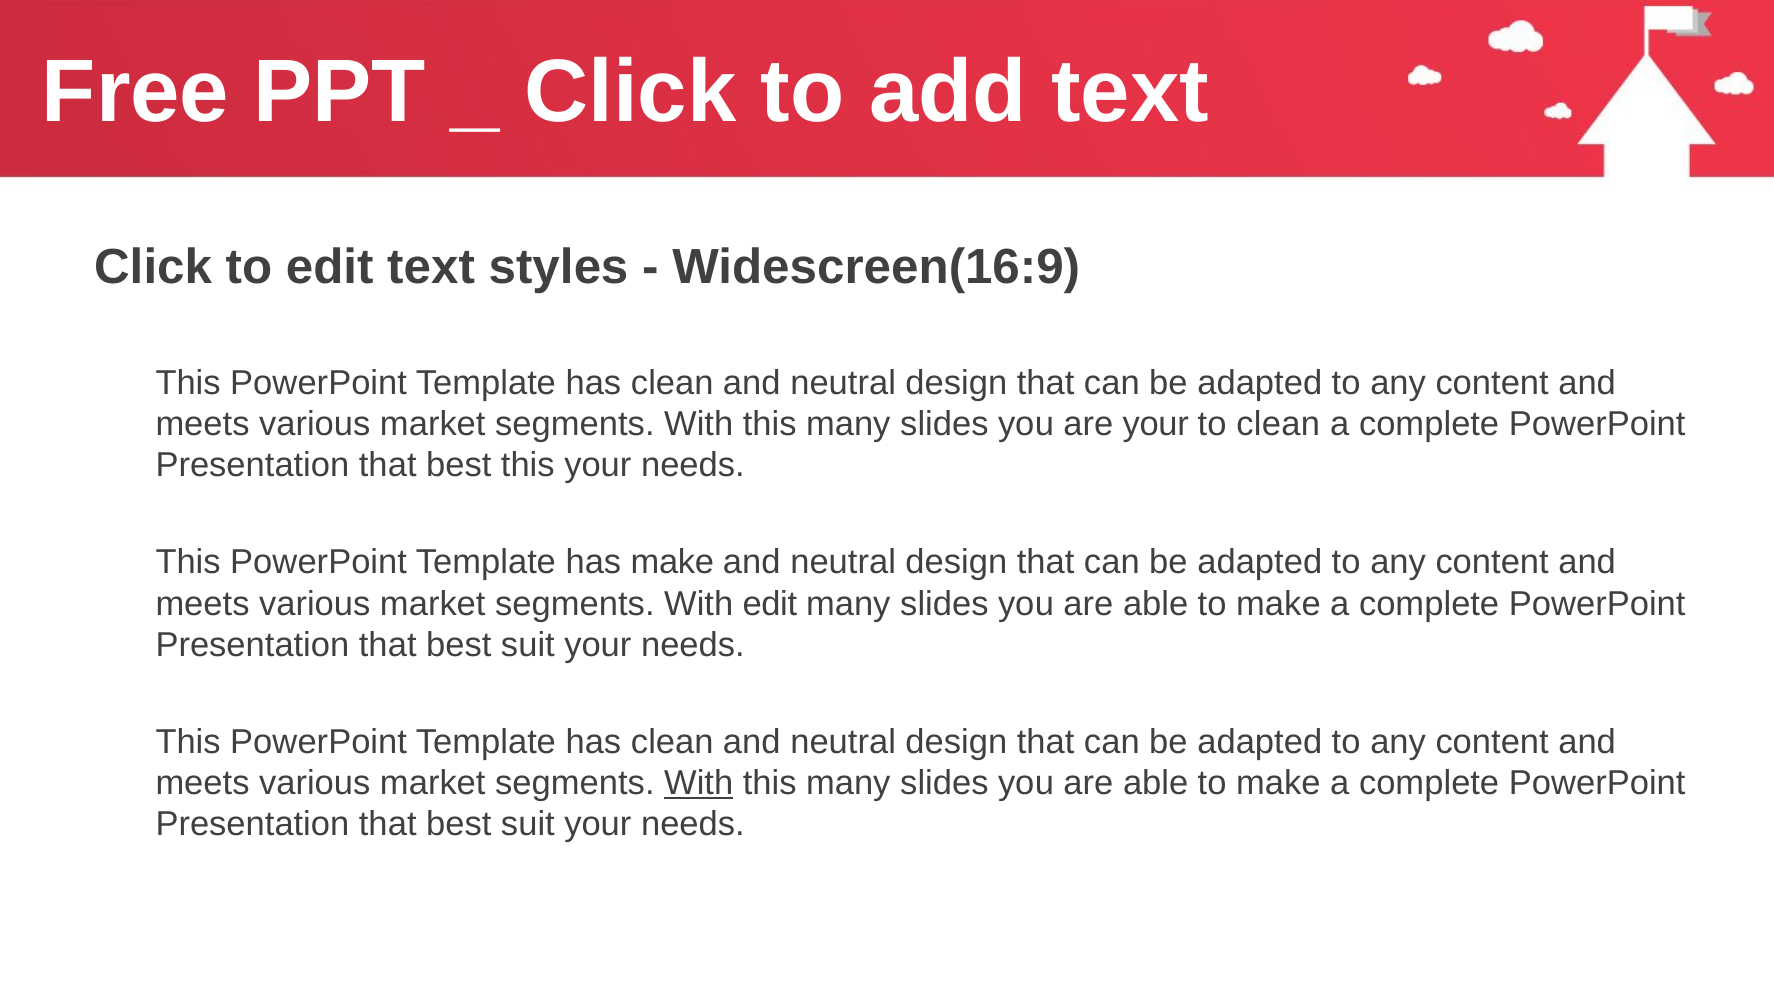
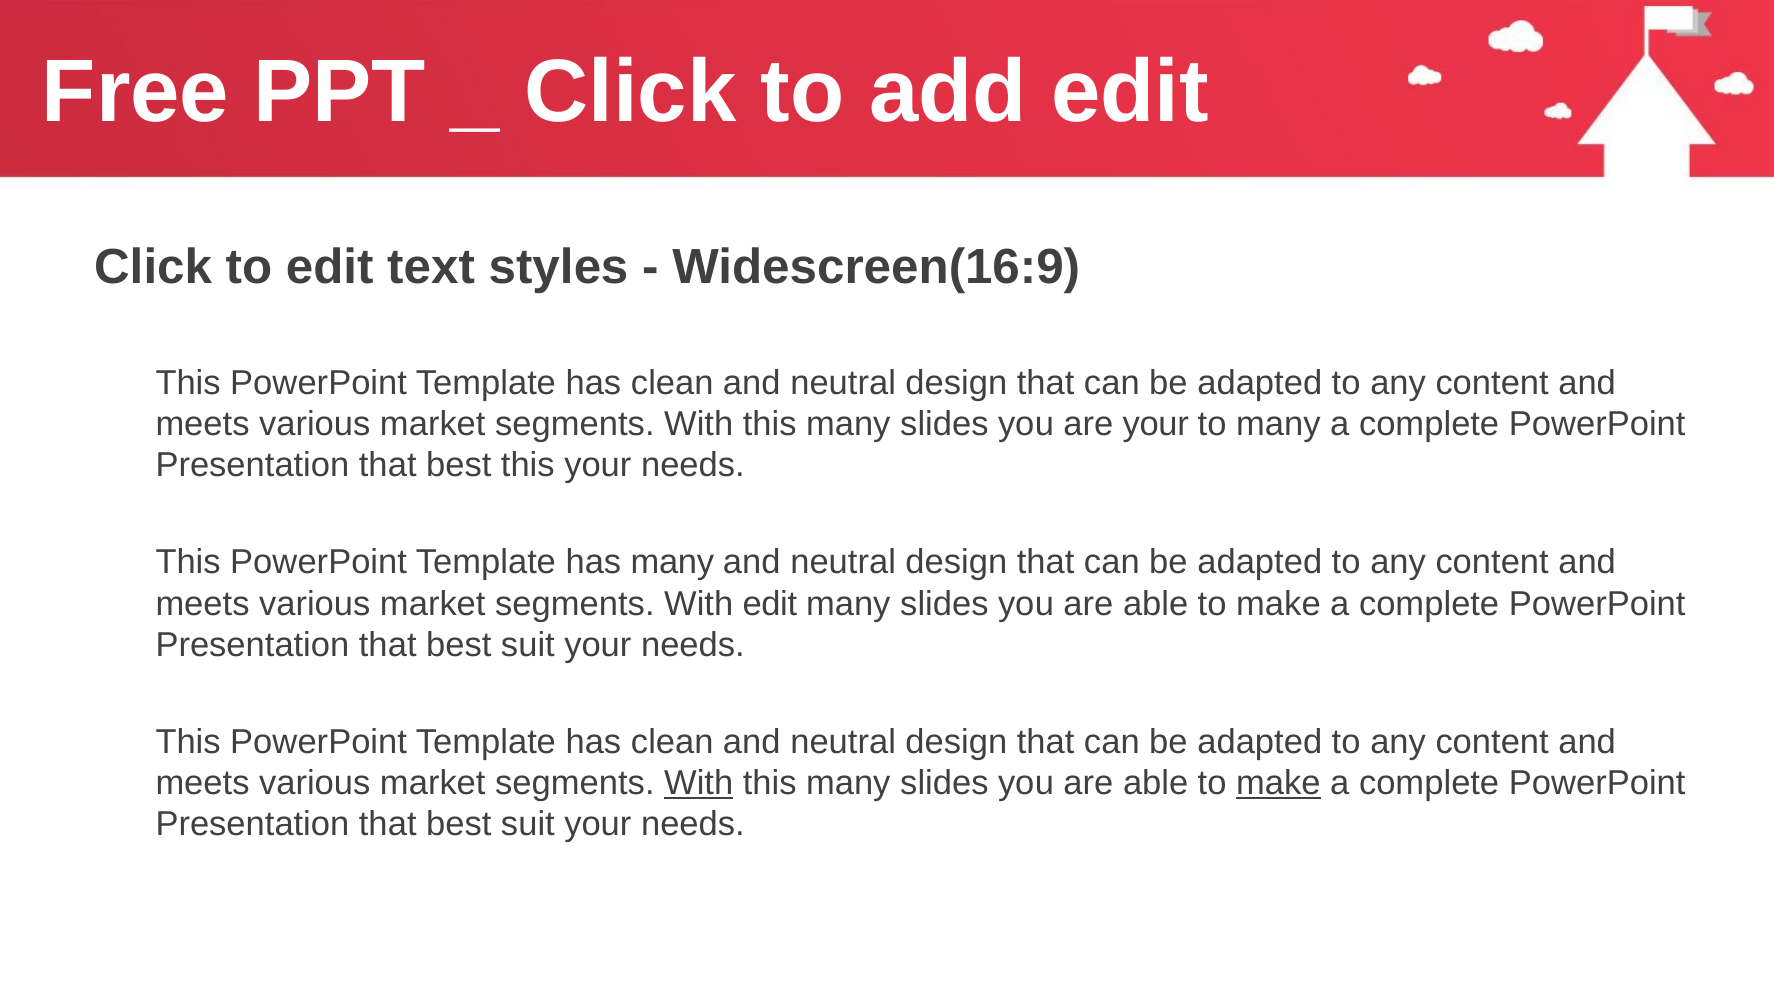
add text: text -> edit
to clean: clean -> many
has make: make -> many
make at (1278, 783) underline: none -> present
